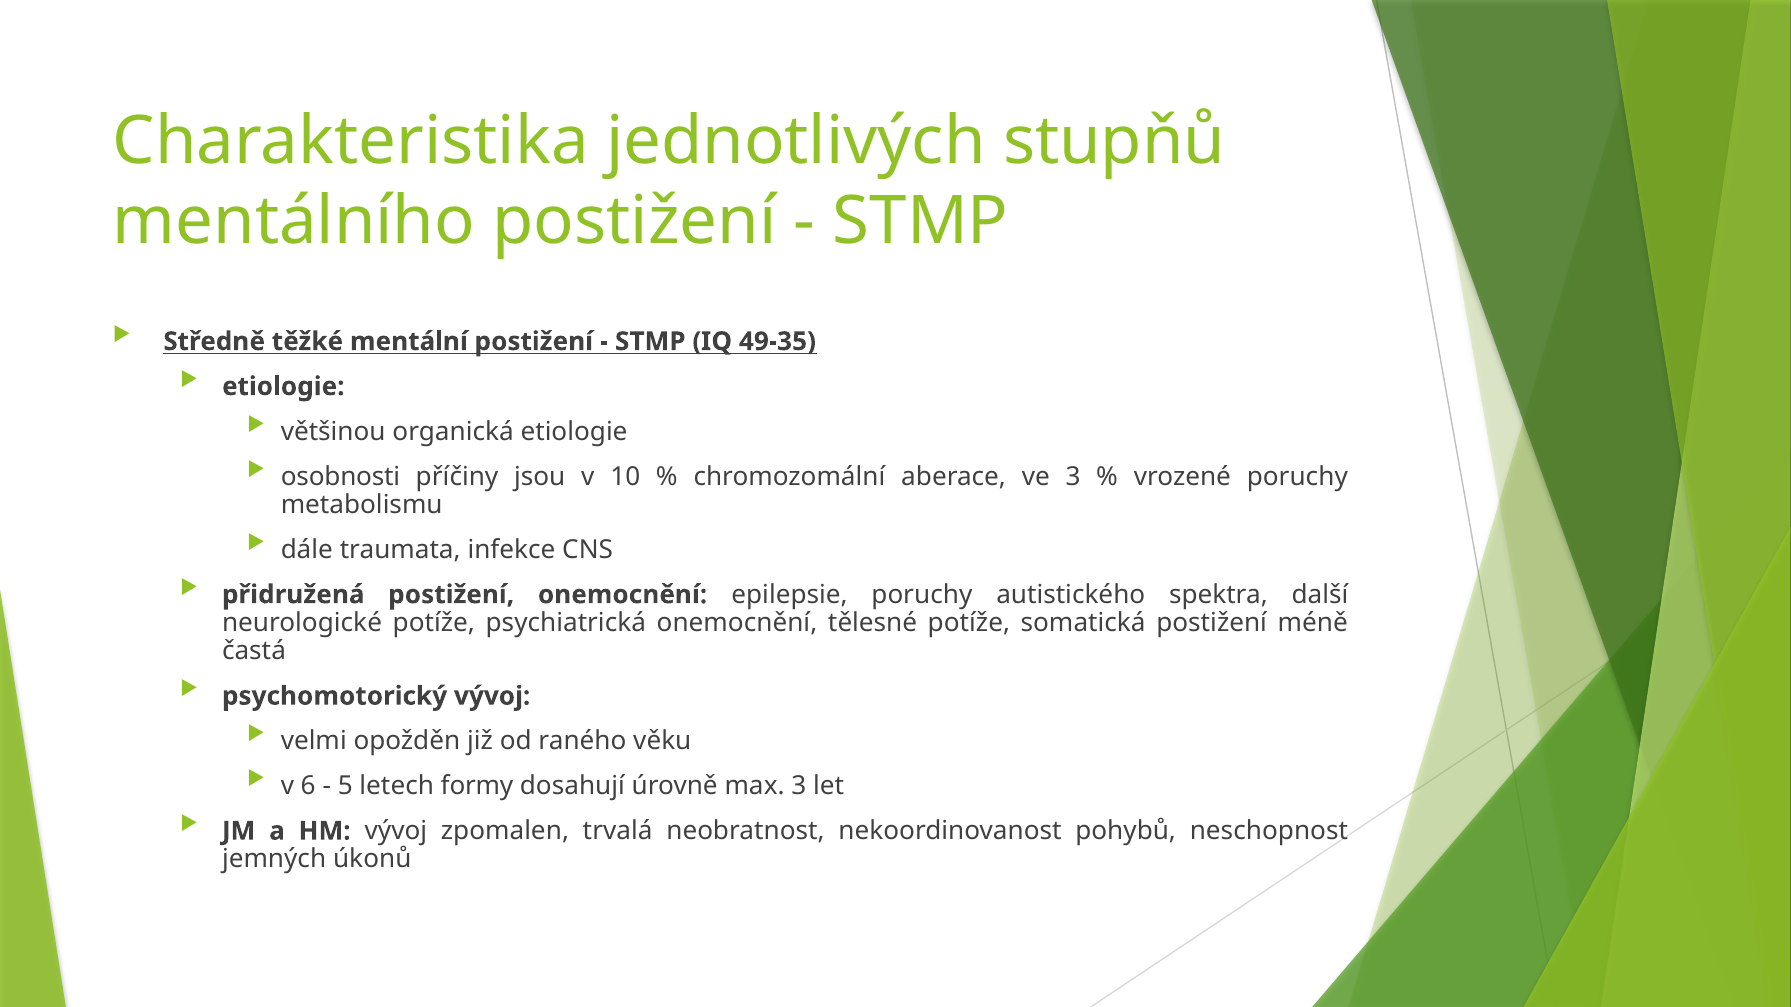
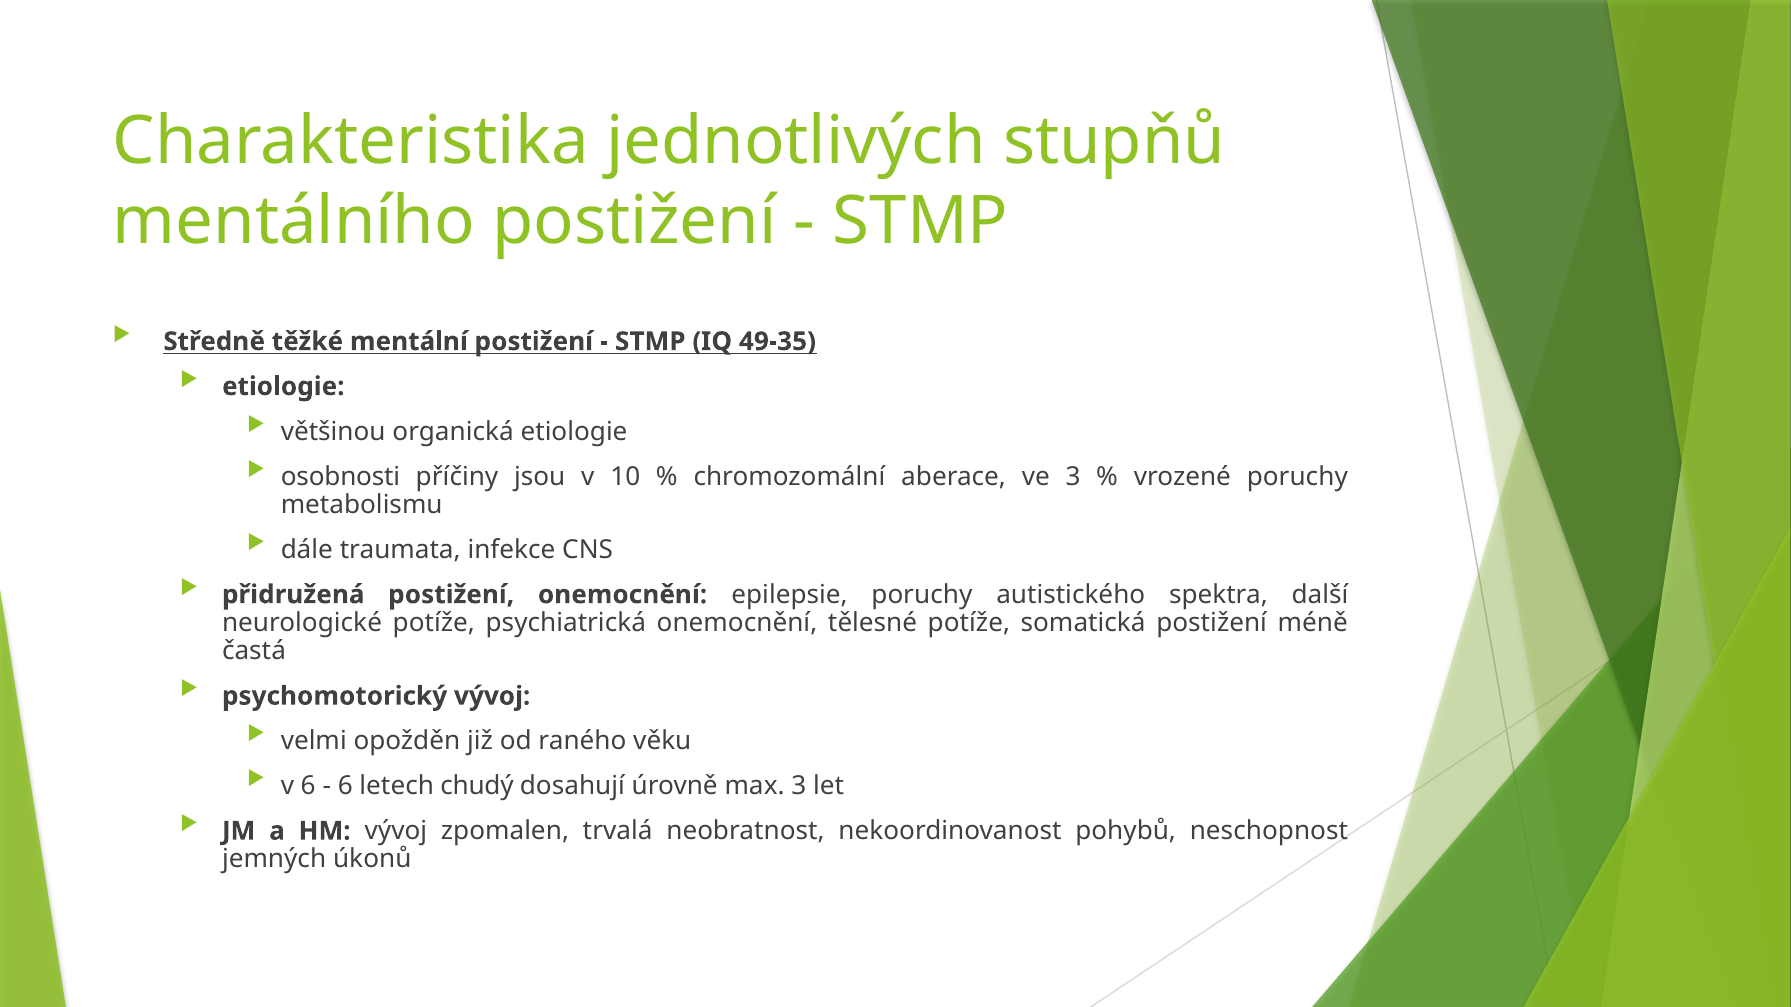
5 at (345, 786): 5 -> 6
formy: formy -> chudý
